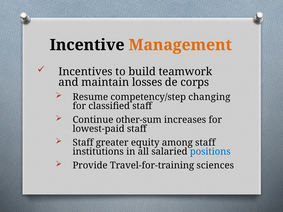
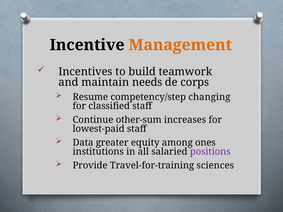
losses: losses -> needs
Staff at (83, 143): Staff -> Data
among staff: staff -> ones
positions colour: blue -> purple
